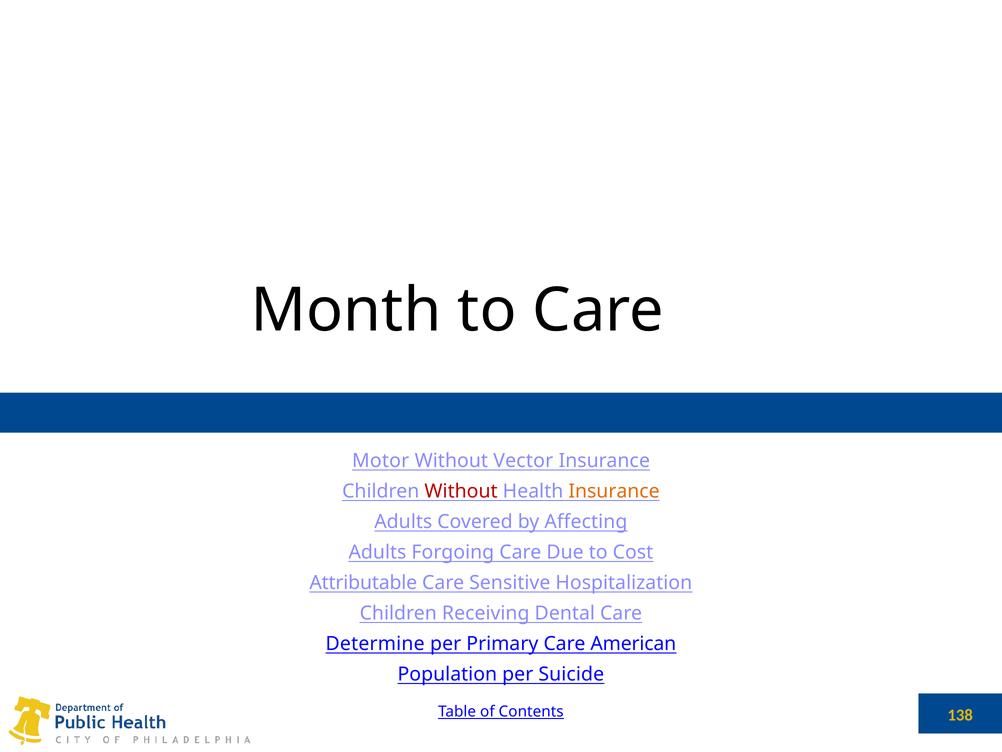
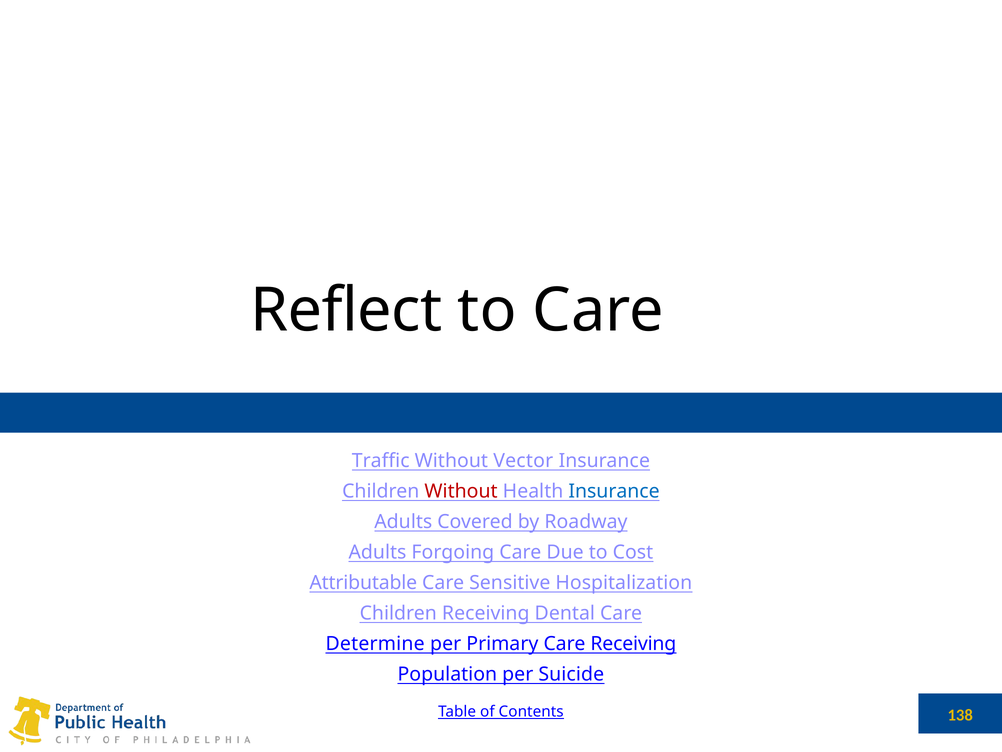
Month: Month -> Reflect
Motor: Motor -> Traffic
Insurance at (614, 491) colour: orange -> blue
Affecting: Affecting -> Roadway
Care American: American -> Receiving
